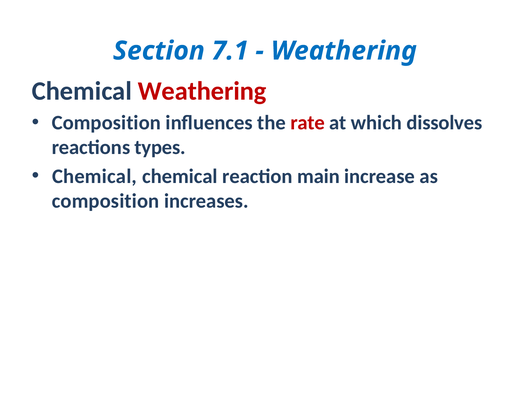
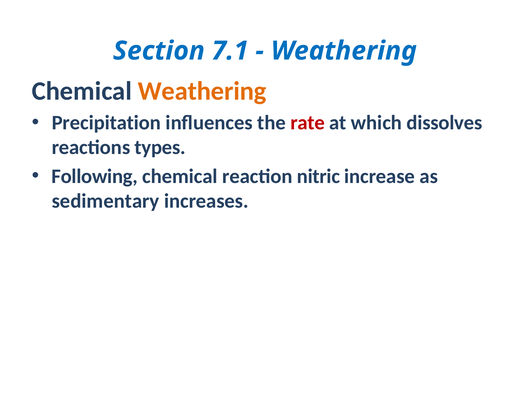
Weathering at (202, 91) colour: red -> orange
Composition at (106, 123): Composition -> Precipitation
Chemical at (94, 177): Chemical -> Following
main: main -> nitric
composition at (105, 201): composition -> sedimentary
